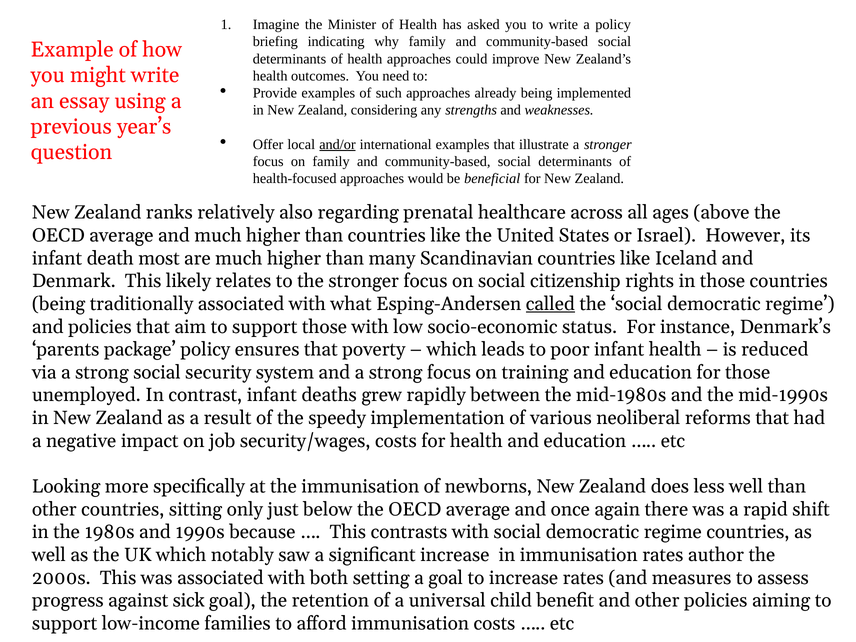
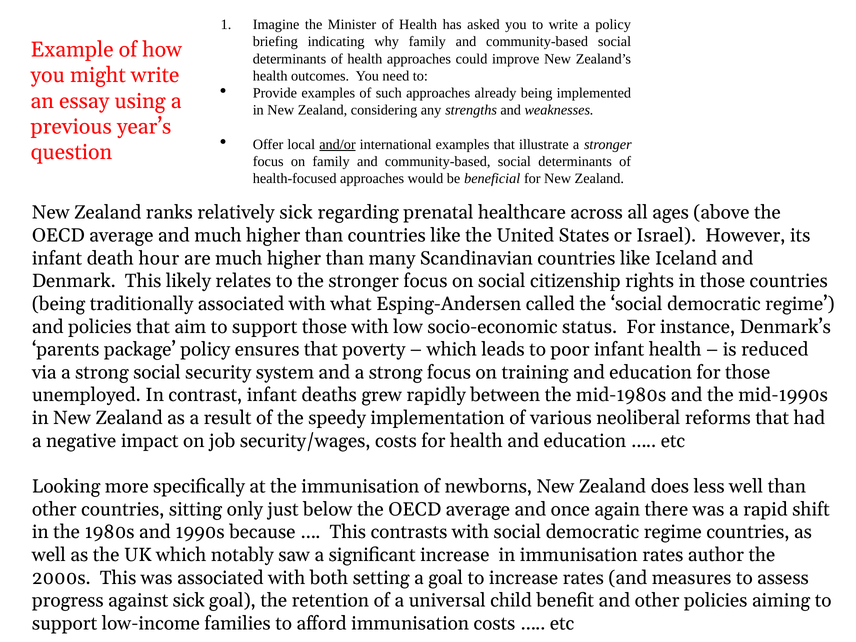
relatively also: also -> sick
most: most -> hour
called underline: present -> none
